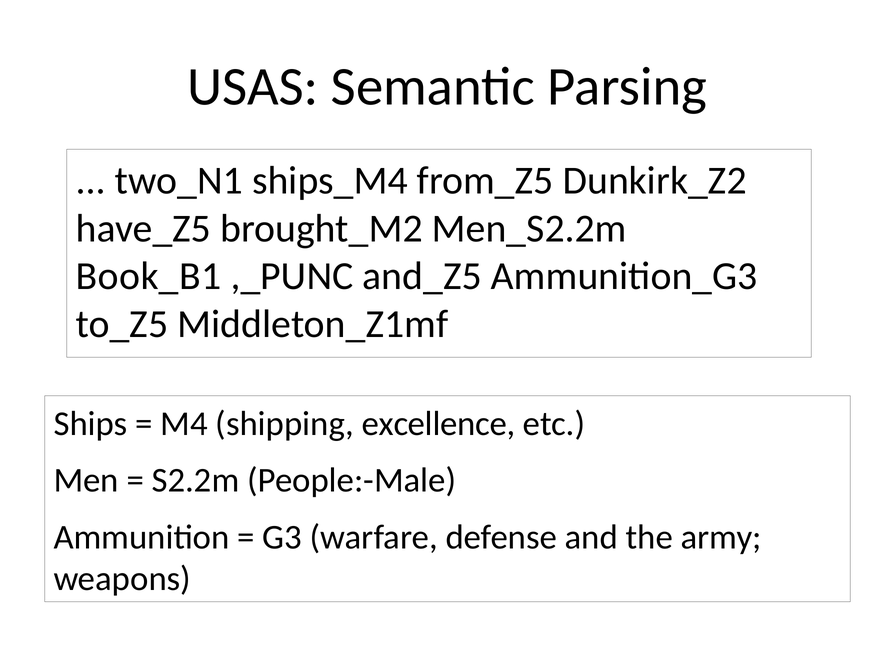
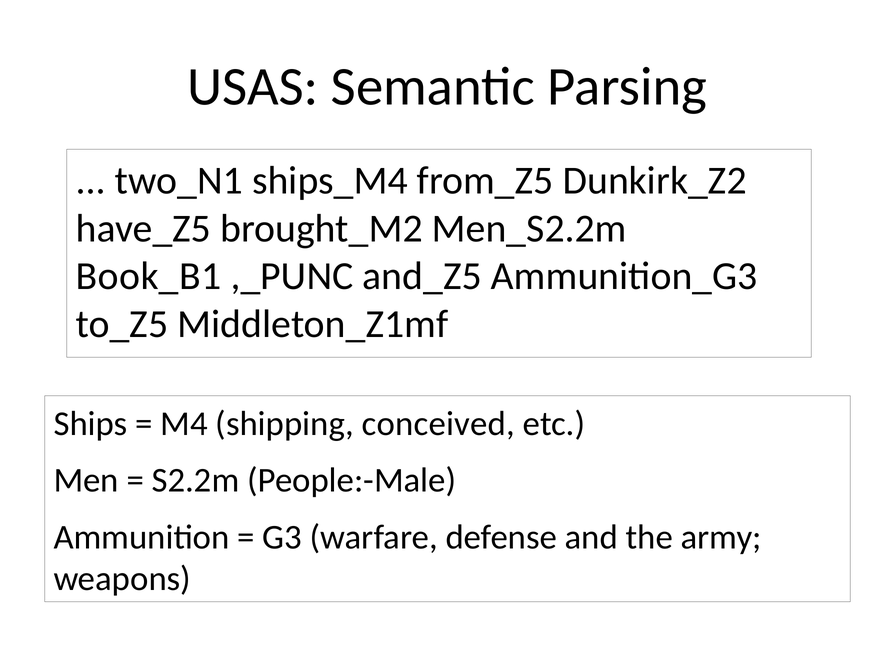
excellence: excellence -> conceived
